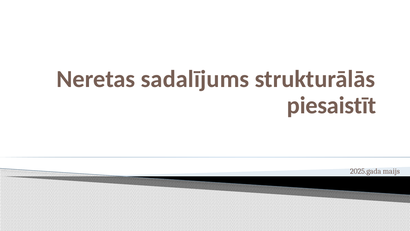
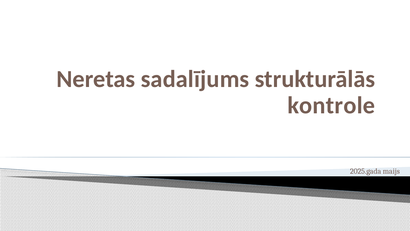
piesaistīt: piesaistīt -> kontrole
